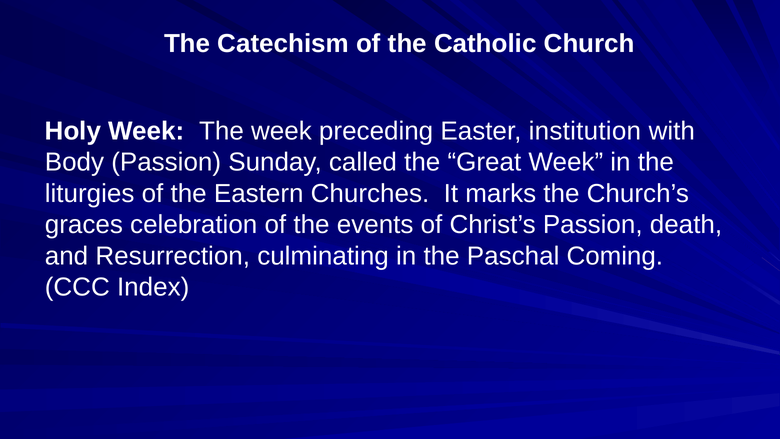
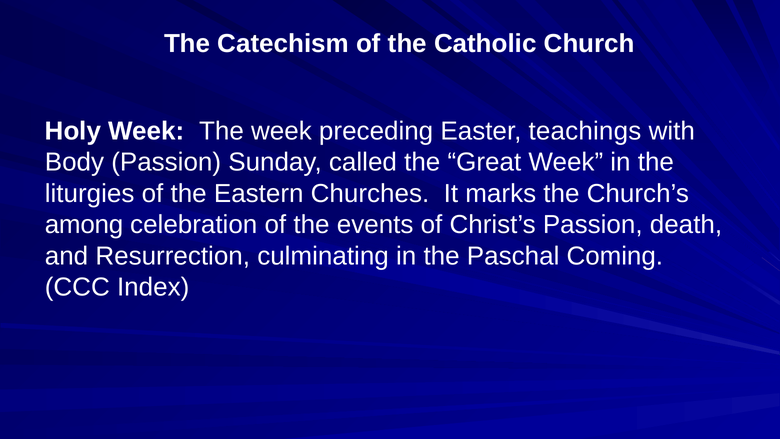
institution: institution -> teachings
graces: graces -> among
